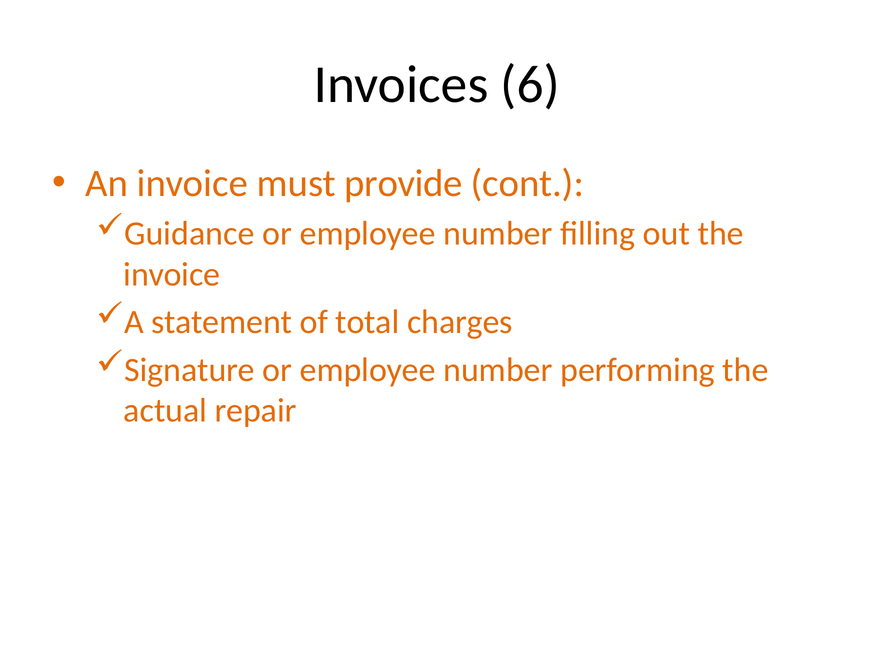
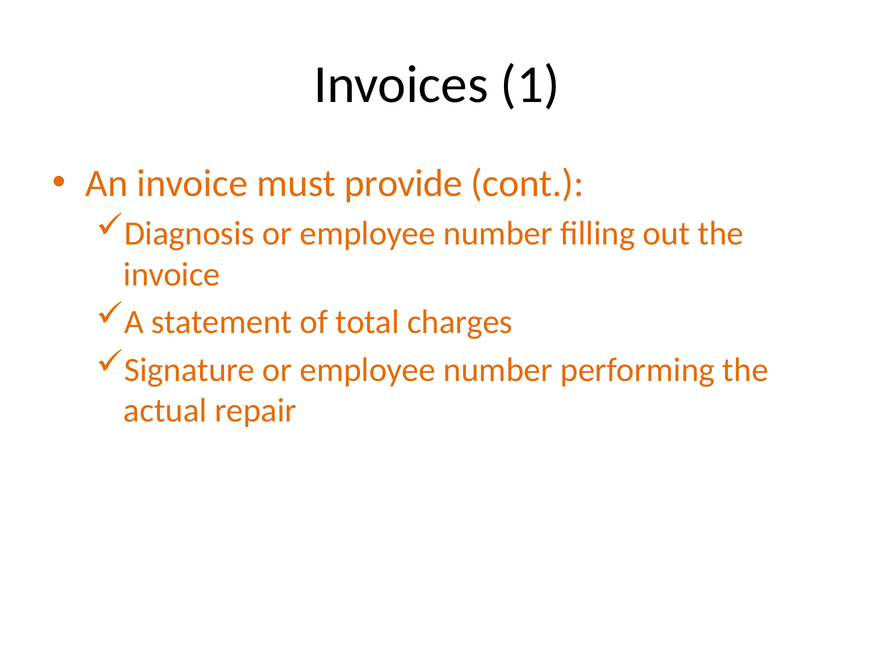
6: 6 -> 1
Guidance: Guidance -> Diagnosis
